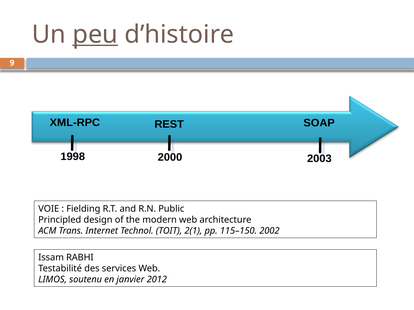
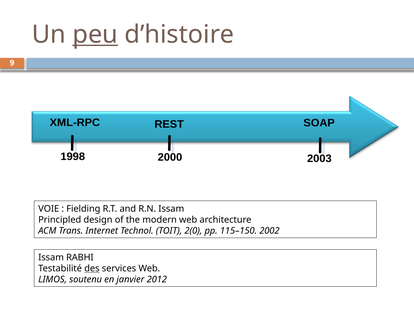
R.N Public: Public -> Issam
2(1: 2(1 -> 2(0
des underline: none -> present
